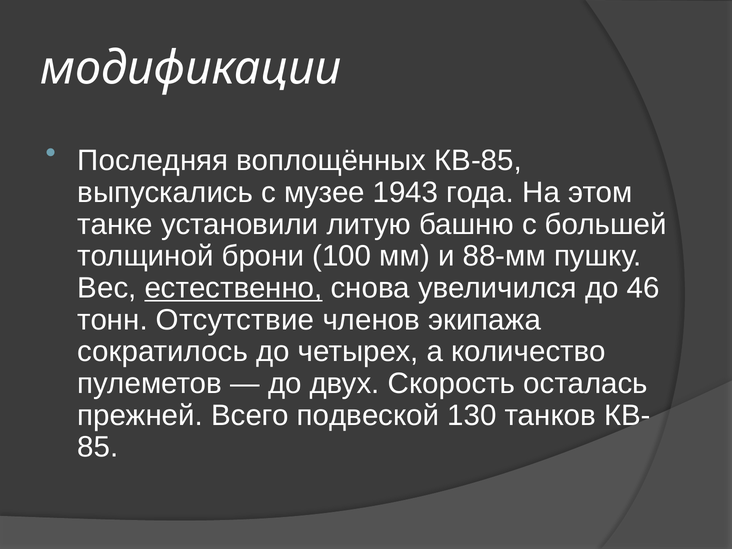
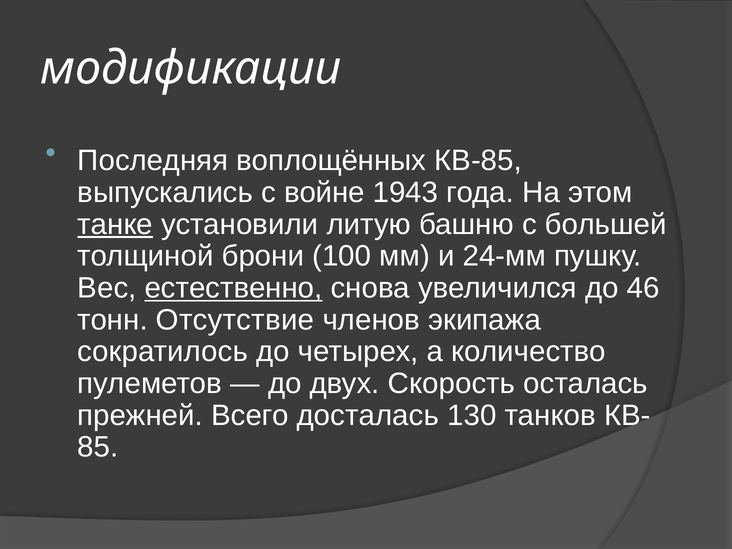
музее: музее -> войне
танке underline: none -> present
88-мм: 88-мм -> 24-мм
подвеской: подвеской -> досталась
